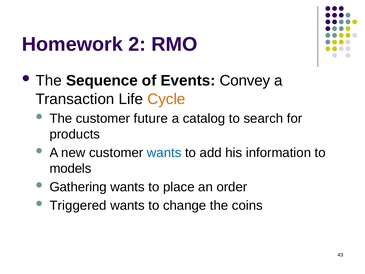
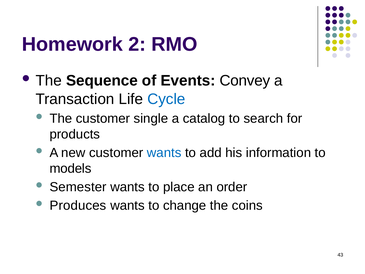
Cycle colour: orange -> blue
future: future -> single
Gathering: Gathering -> Semester
Triggered: Triggered -> Produces
